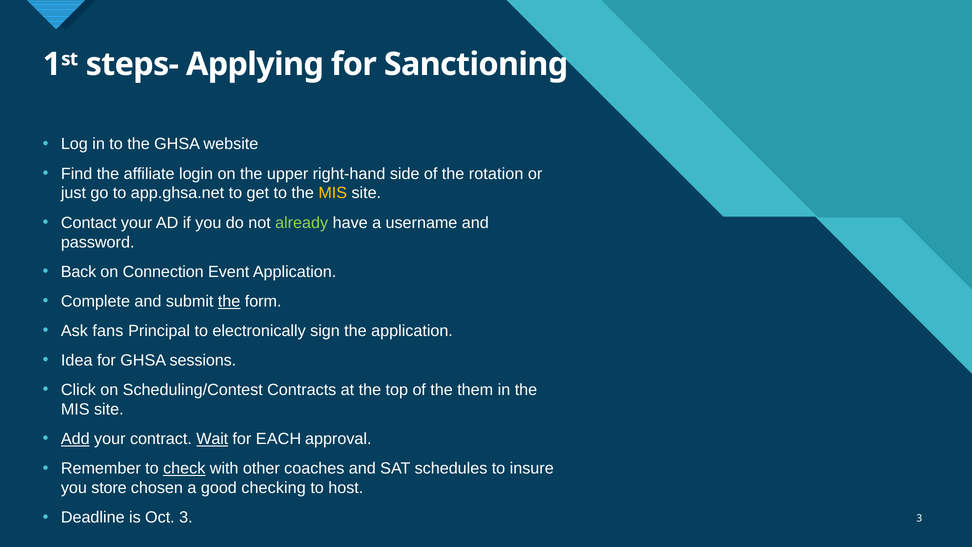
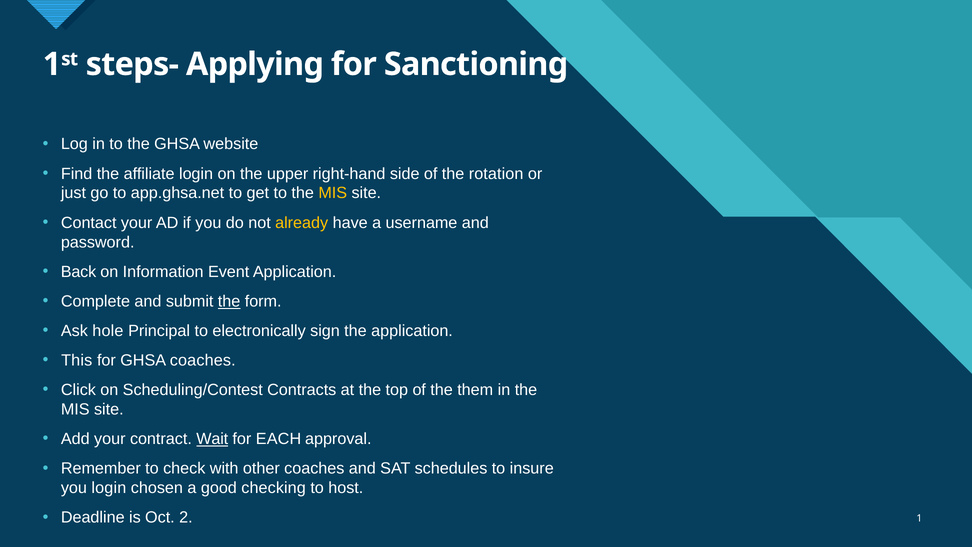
already colour: light green -> yellow
Connection: Connection -> Information
fans: fans -> hole
Idea: Idea -> This
GHSA sessions: sessions -> coaches
Add underline: present -> none
check underline: present -> none
you store: store -> login
Oct 3: 3 -> 2
3 at (919, 518): 3 -> 1
